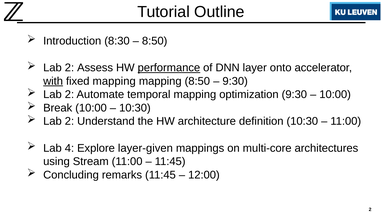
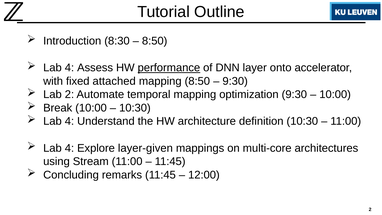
2 at (69, 68): 2 -> 4
with underline: present -> none
fixed mapping: mapping -> attached
2 at (69, 121): 2 -> 4
